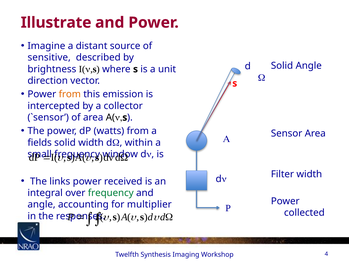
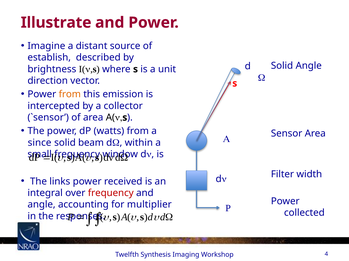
sensitive: sensitive -> establish
fields: fields -> since
solid width: width -> beam
frequency at (111, 193) colour: green -> red
